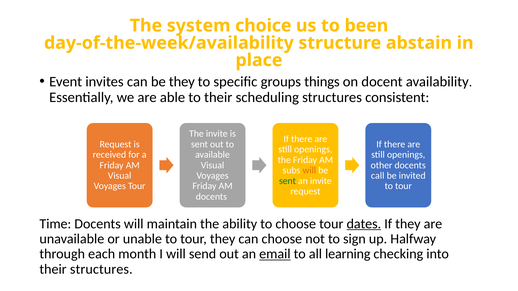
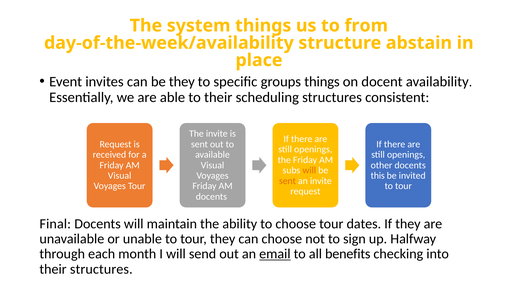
system choice: choice -> things
been: been -> from
call: call -> this
sent at (287, 181) colour: green -> orange
Time: Time -> Final
dates underline: present -> none
learning: learning -> benefits
